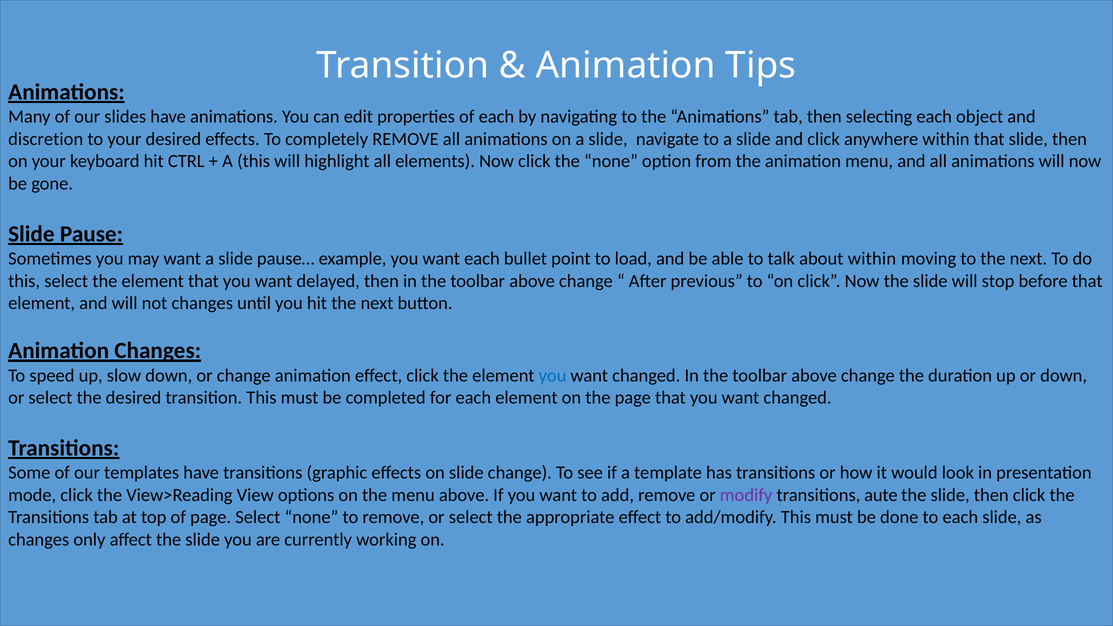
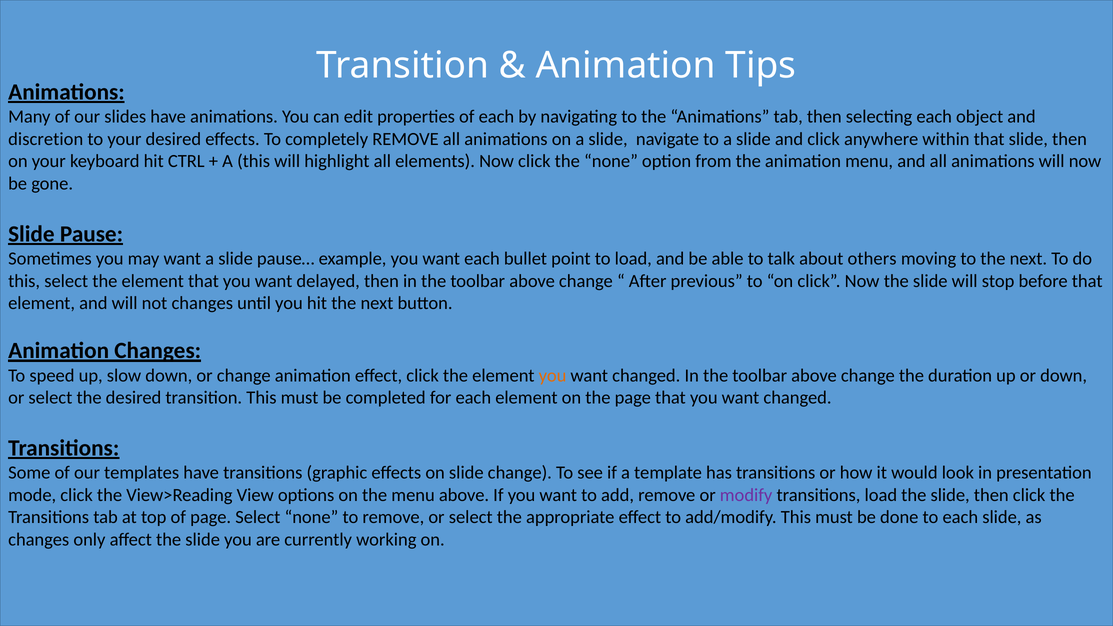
about within: within -> others
you at (553, 375) colour: blue -> orange
transitions aute: aute -> load
